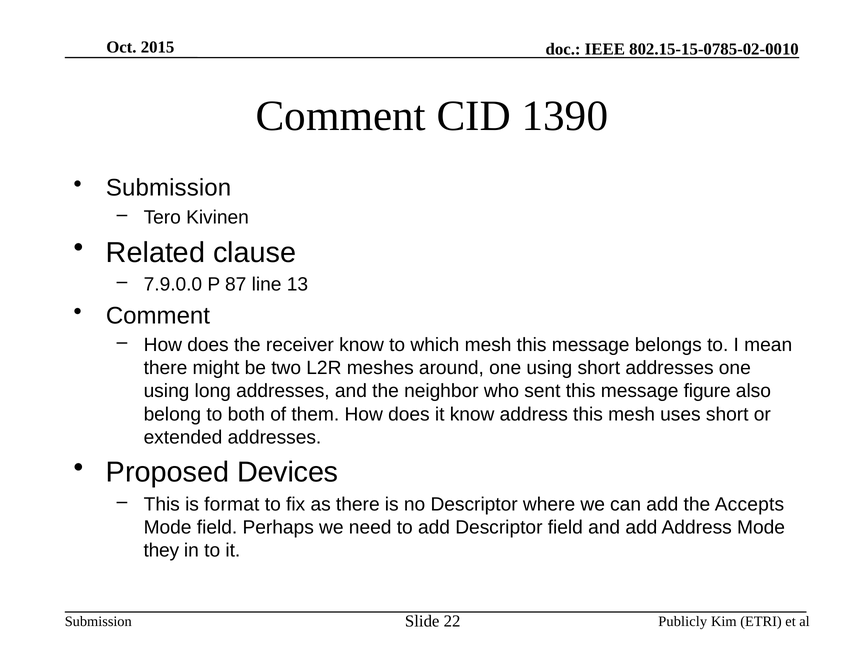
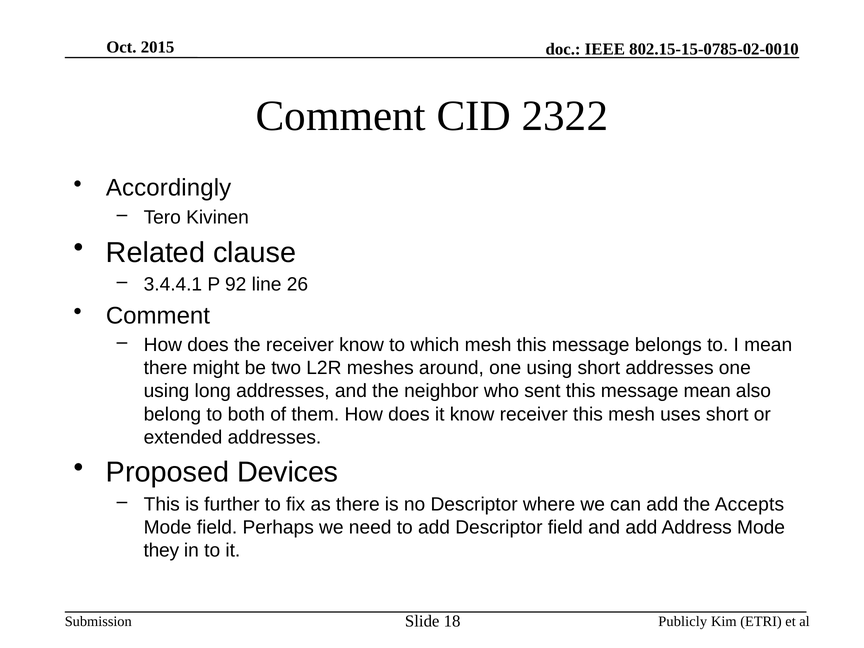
1390: 1390 -> 2322
Submission at (169, 188): Submission -> Accordingly
7.9.0.0: 7.9.0.0 -> 3.4.4.1
87: 87 -> 92
13: 13 -> 26
message figure: figure -> mean
know address: address -> receiver
format: format -> further
22: 22 -> 18
